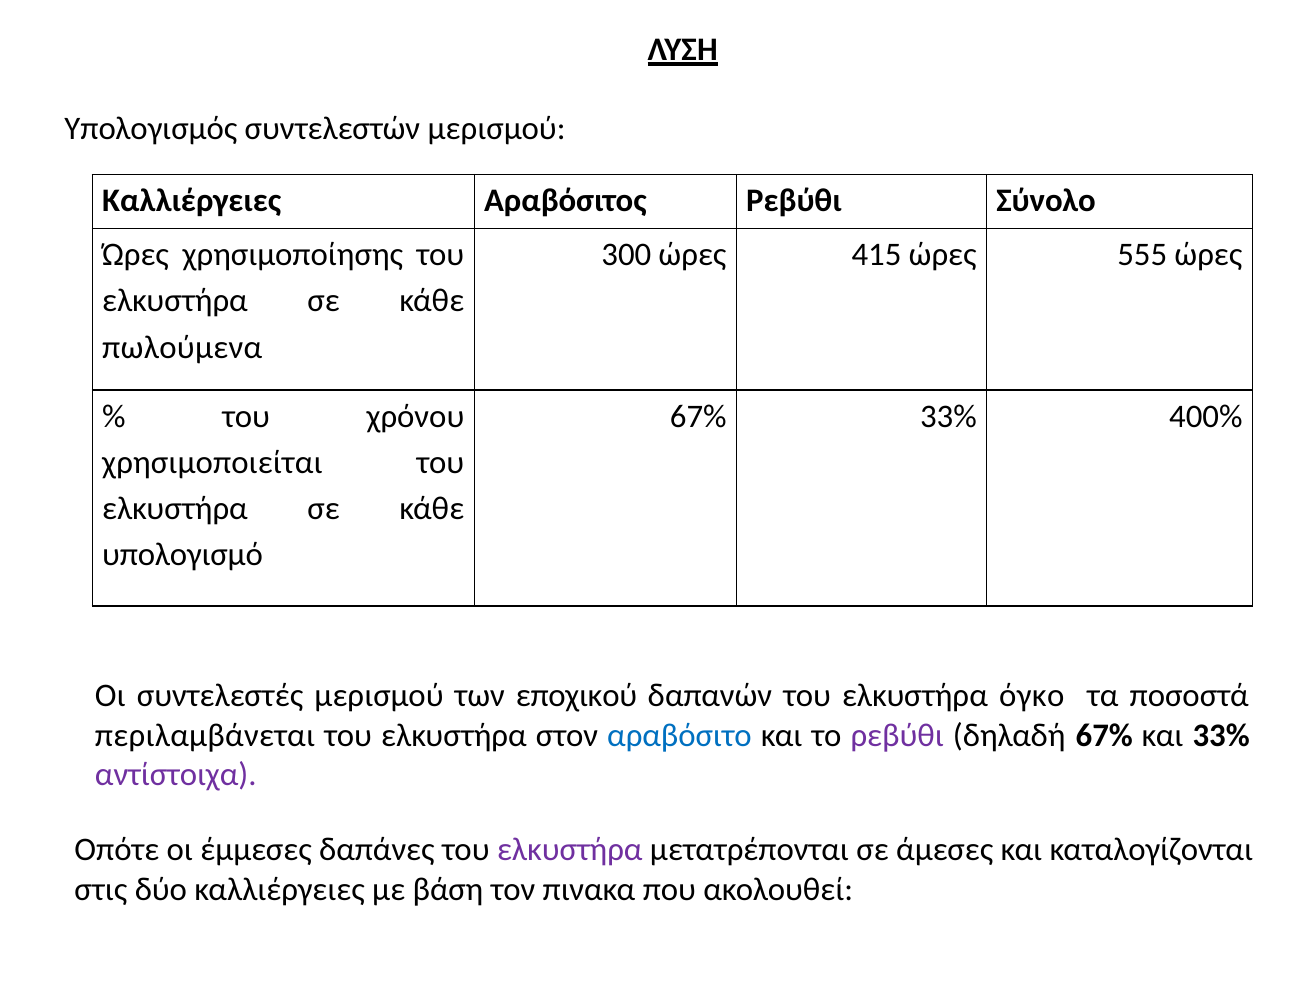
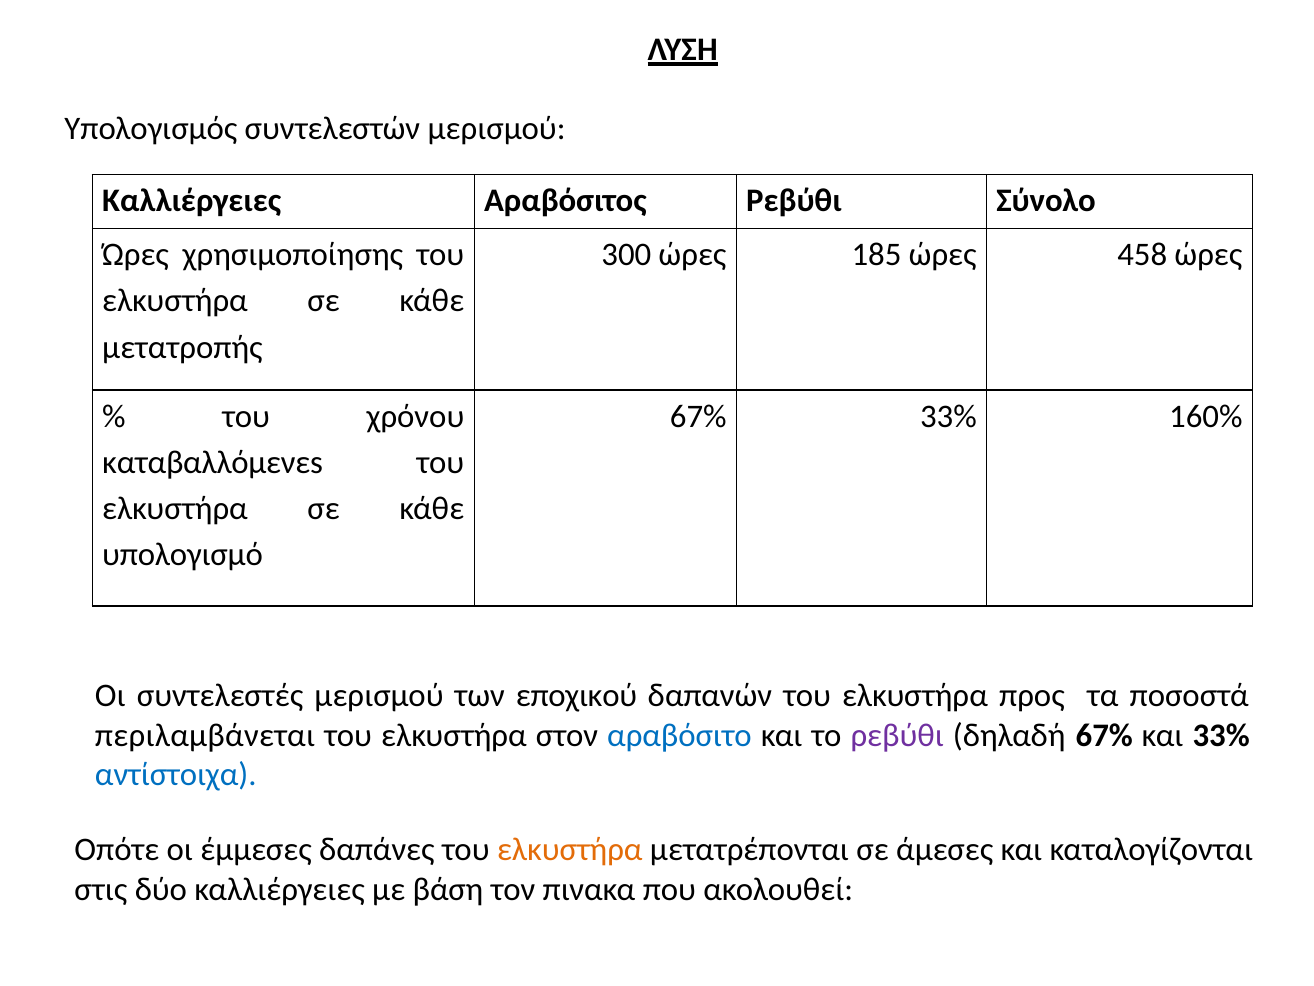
415: 415 -> 185
555: 555 -> 458
πωλούμενα: πωλούμενα -> μετατροπής
400%: 400% -> 160%
χρησιμοποιείται: χρησιμοποιείται -> καταβαλλόμενεs
όγκο: όγκο -> προς
αντίστοιχα colour: purple -> blue
ελκυστήρα at (570, 850) colour: purple -> orange
